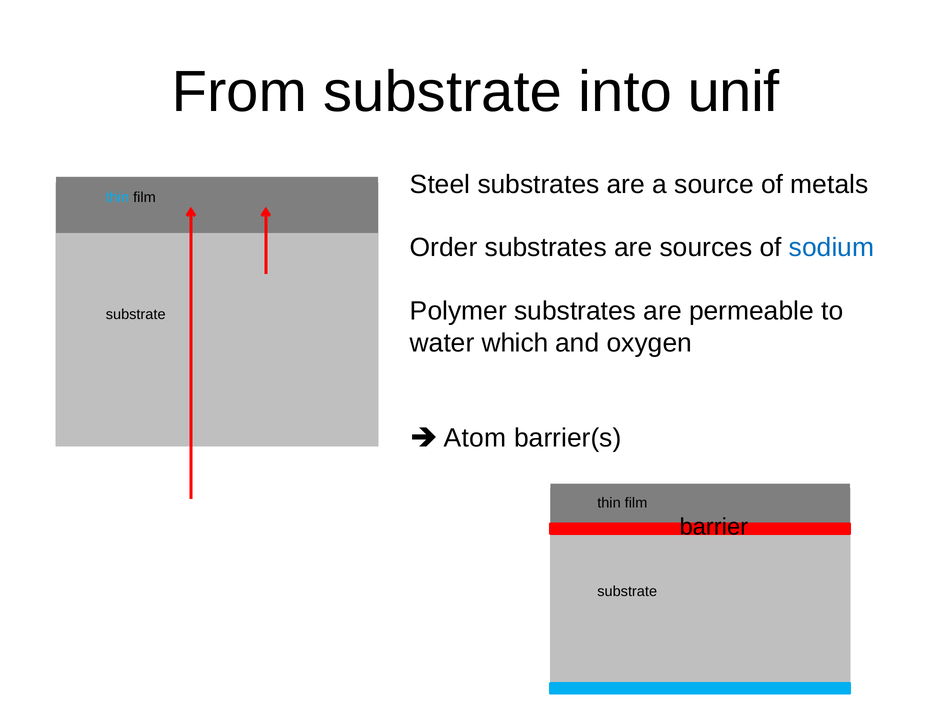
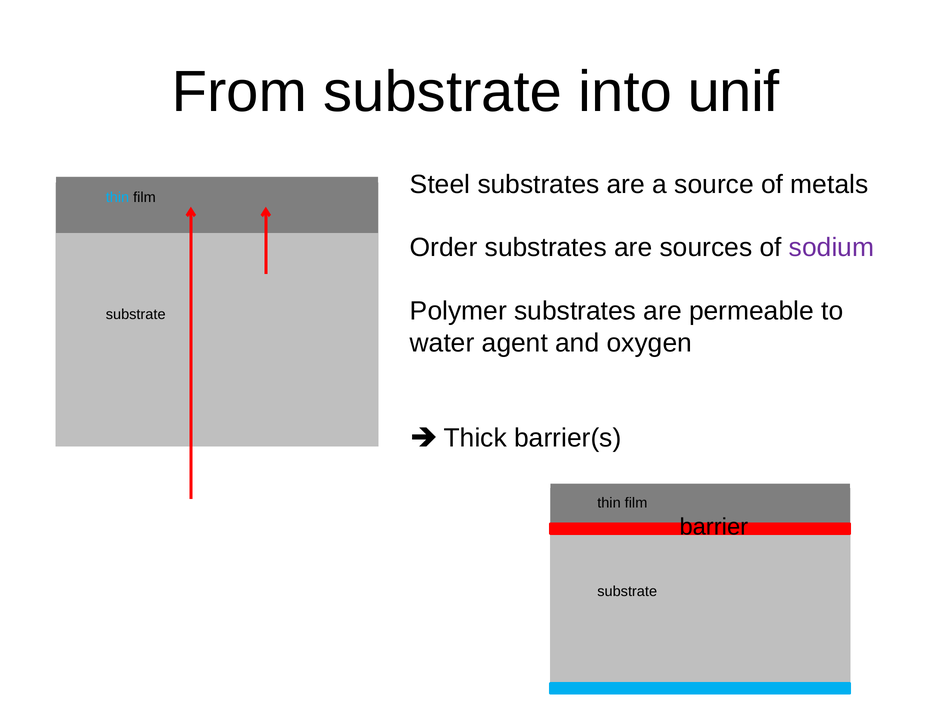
sodium colour: blue -> purple
which: which -> agent
Atom: Atom -> Thick
